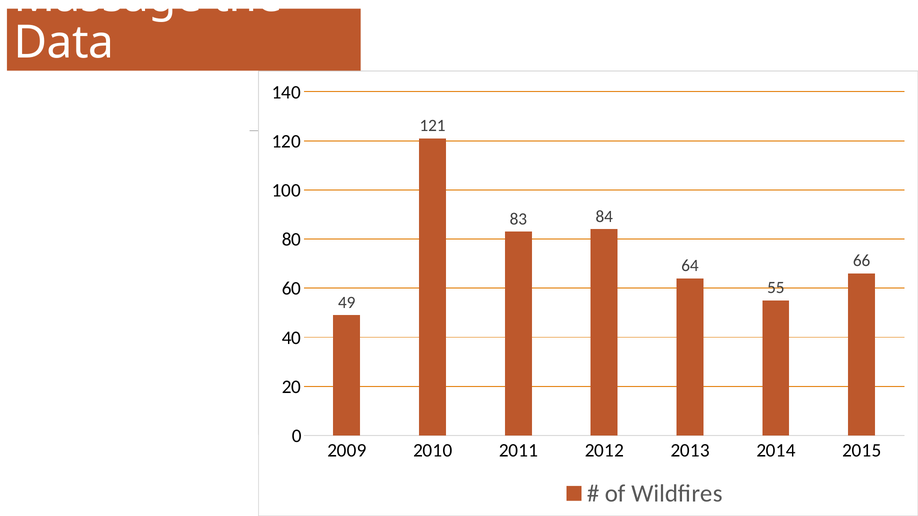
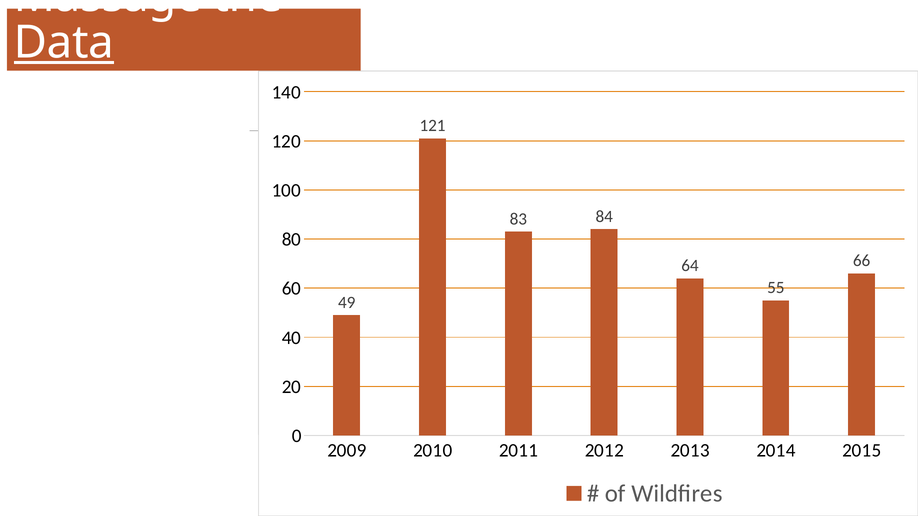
Data underline: none -> present
